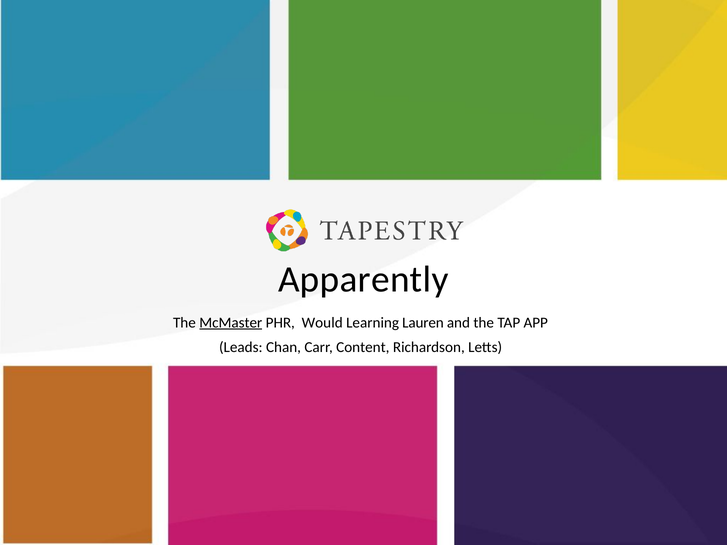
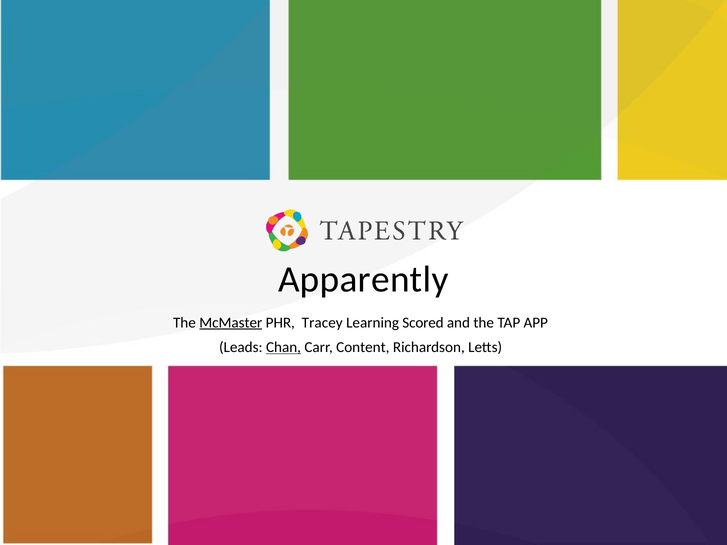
Would: Would -> Tracey
Lauren: Lauren -> Scored
Chan underline: none -> present
